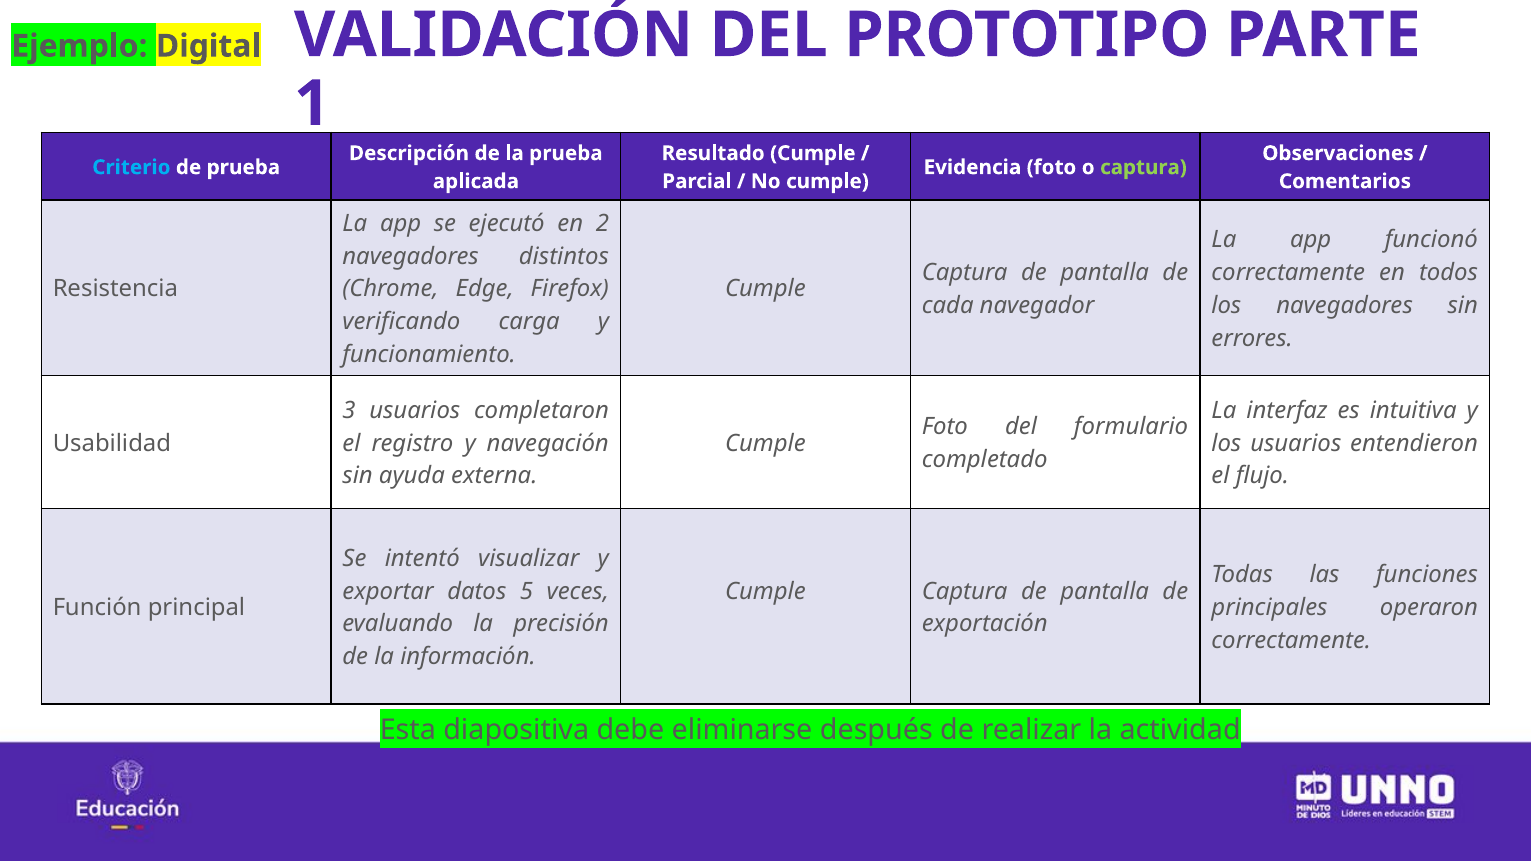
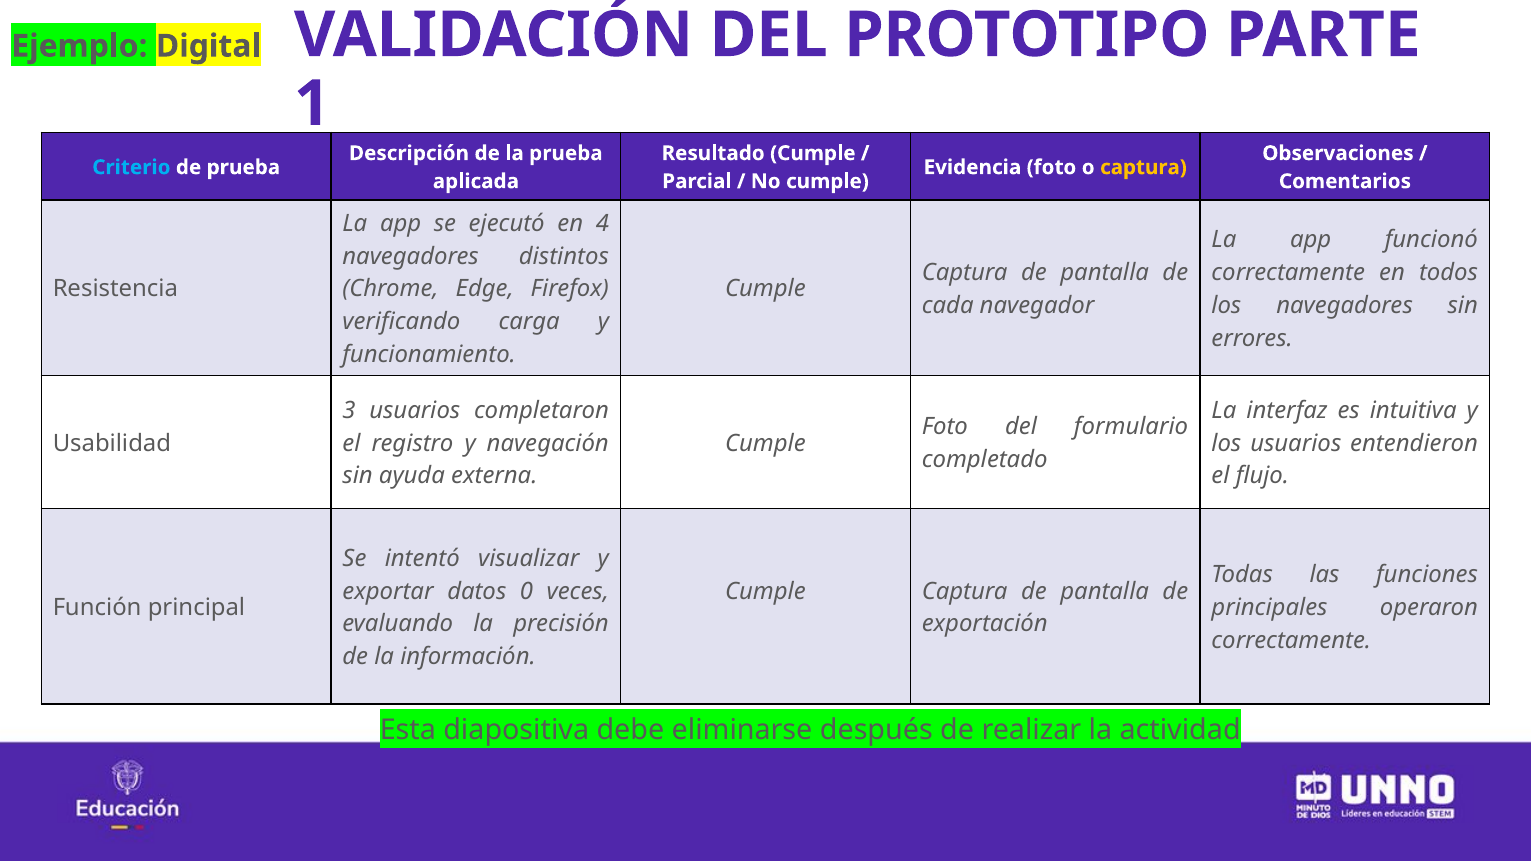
captura at (1143, 167) colour: light green -> yellow
2: 2 -> 4
5: 5 -> 0
